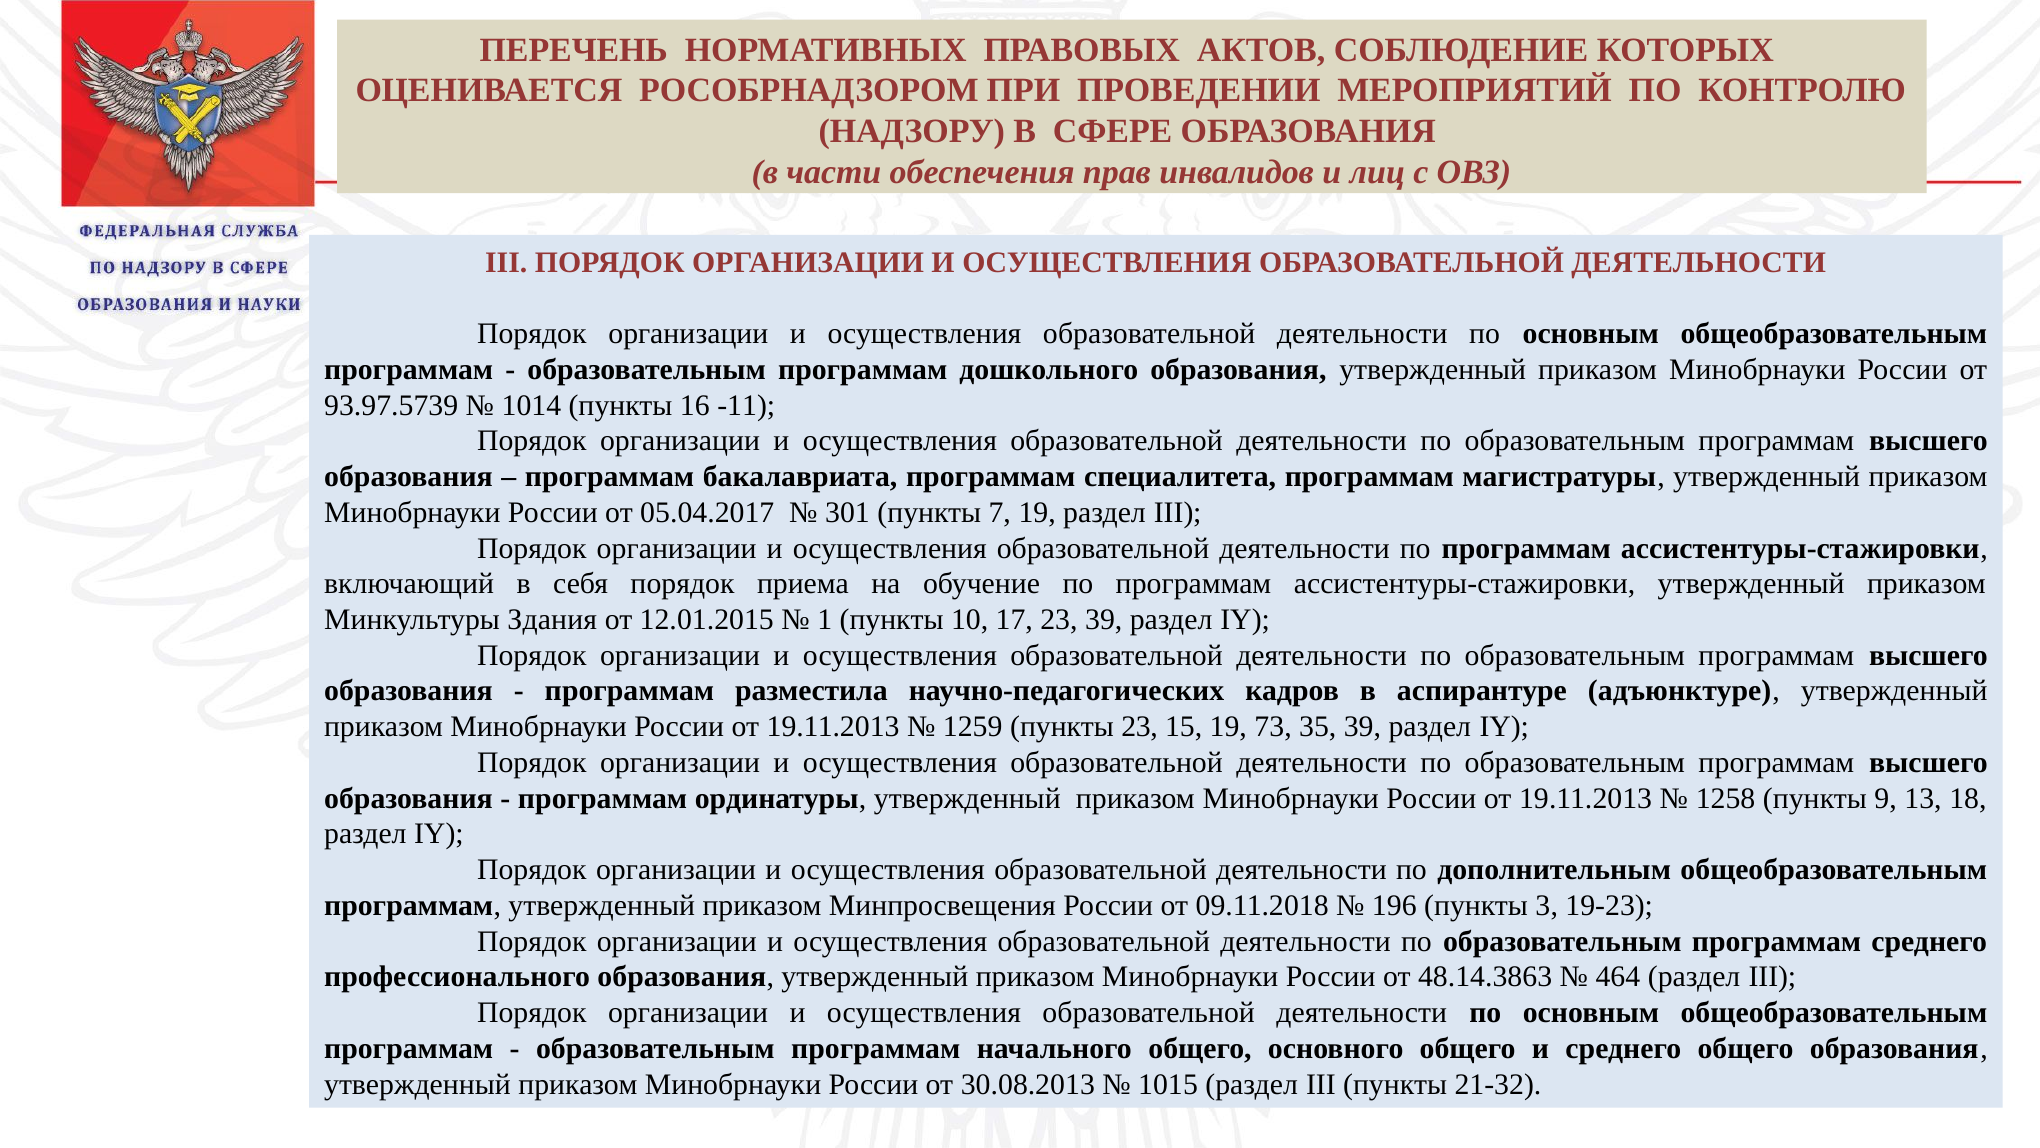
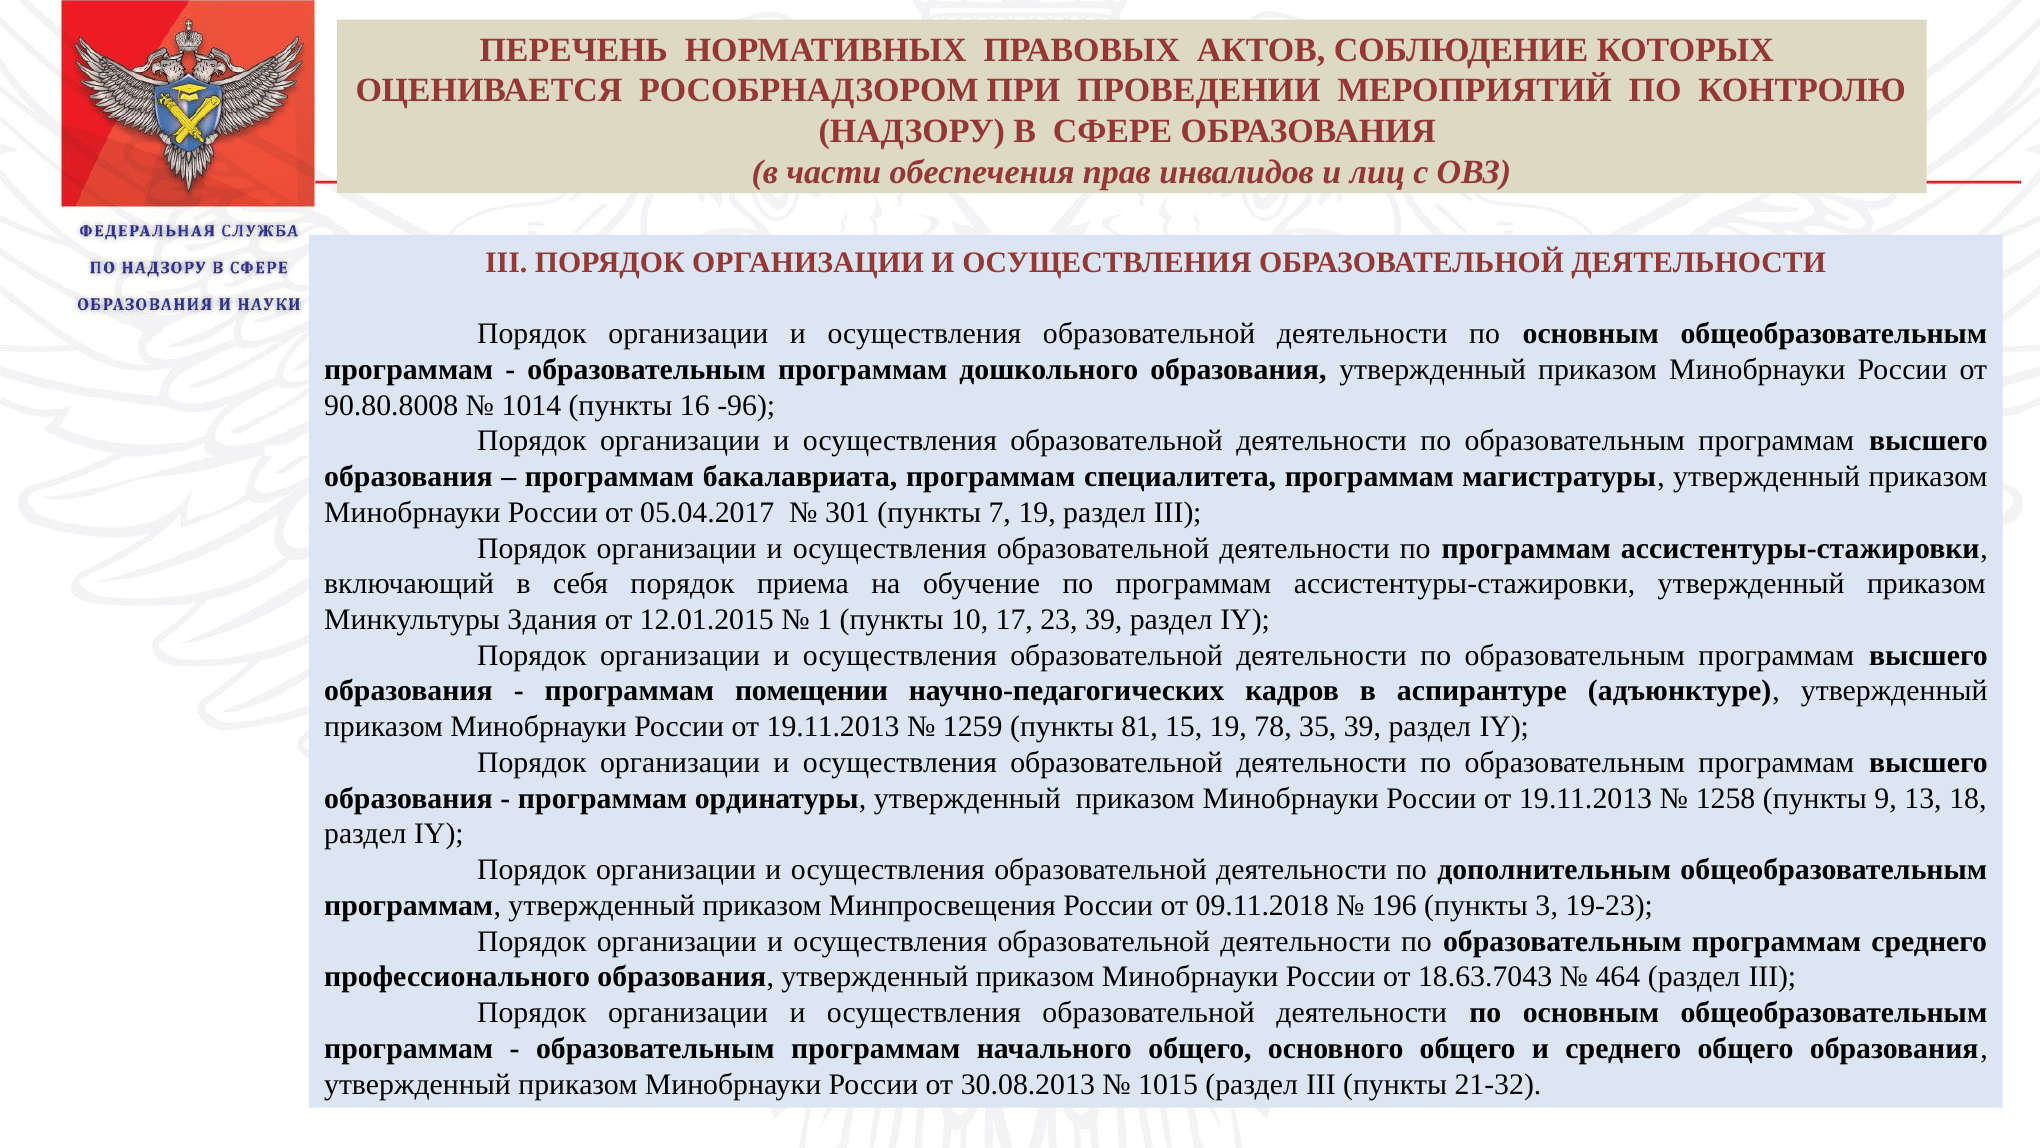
93.97.5739: 93.97.5739 -> 90.80.8008
-11: -11 -> -96
разместила: разместила -> помещении
пункты 23: 23 -> 81
73: 73 -> 78
48.14.3863: 48.14.3863 -> 18.63.7043
